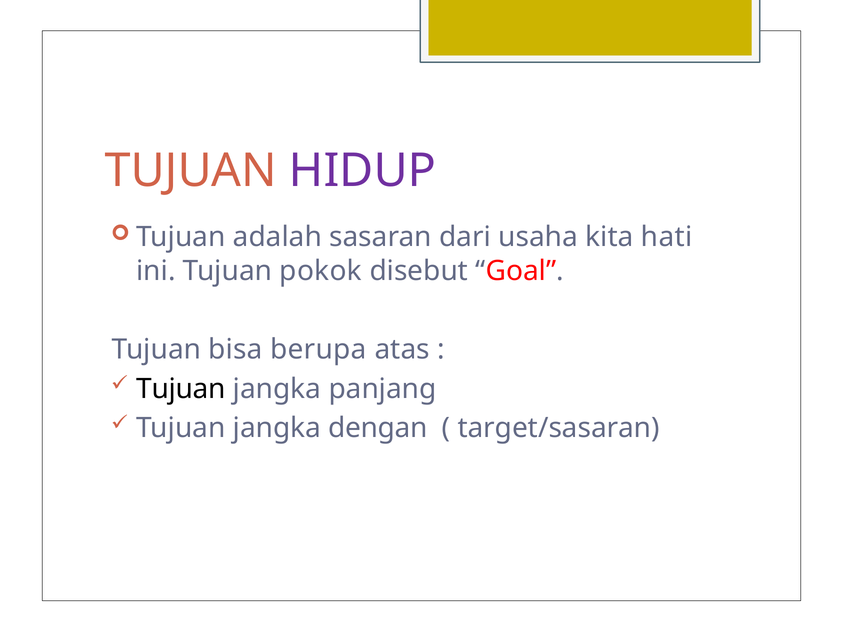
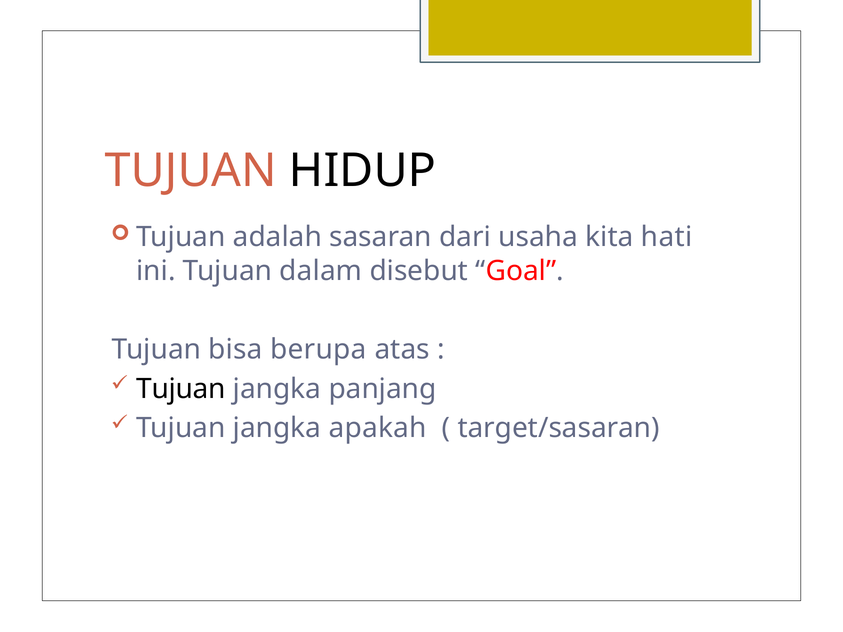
HIDUP colour: purple -> black
pokok: pokok -> dalam
dengan: dengan -> apakah
